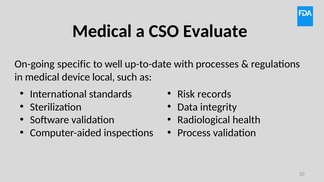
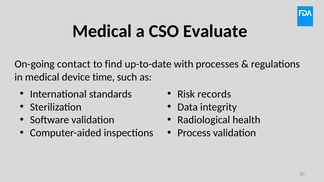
specific: specific -> contact
well: well -> find
local: local -> time
